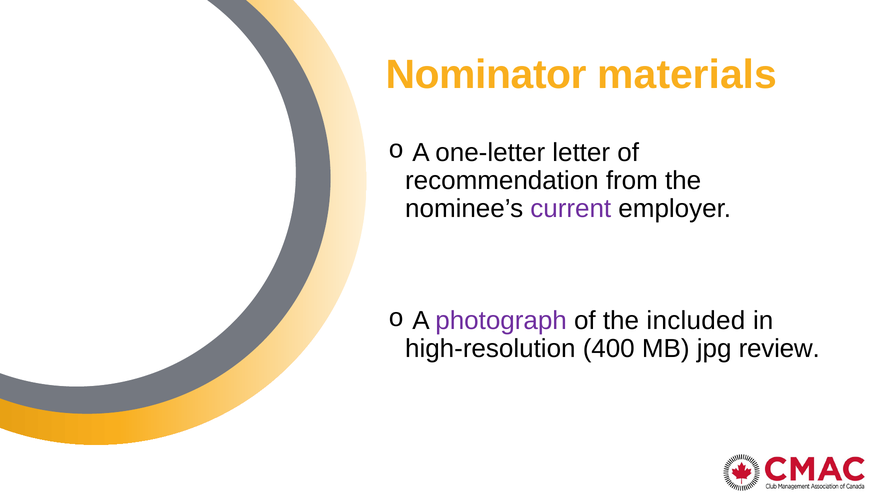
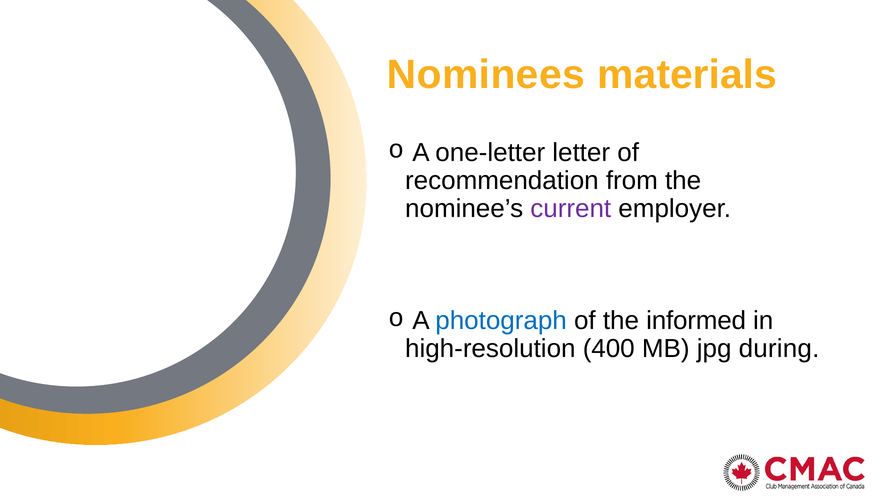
Nominator: Nominator -> Nominees
photograph colour: purple -> blue
included: included -> informed
review: review -> during
